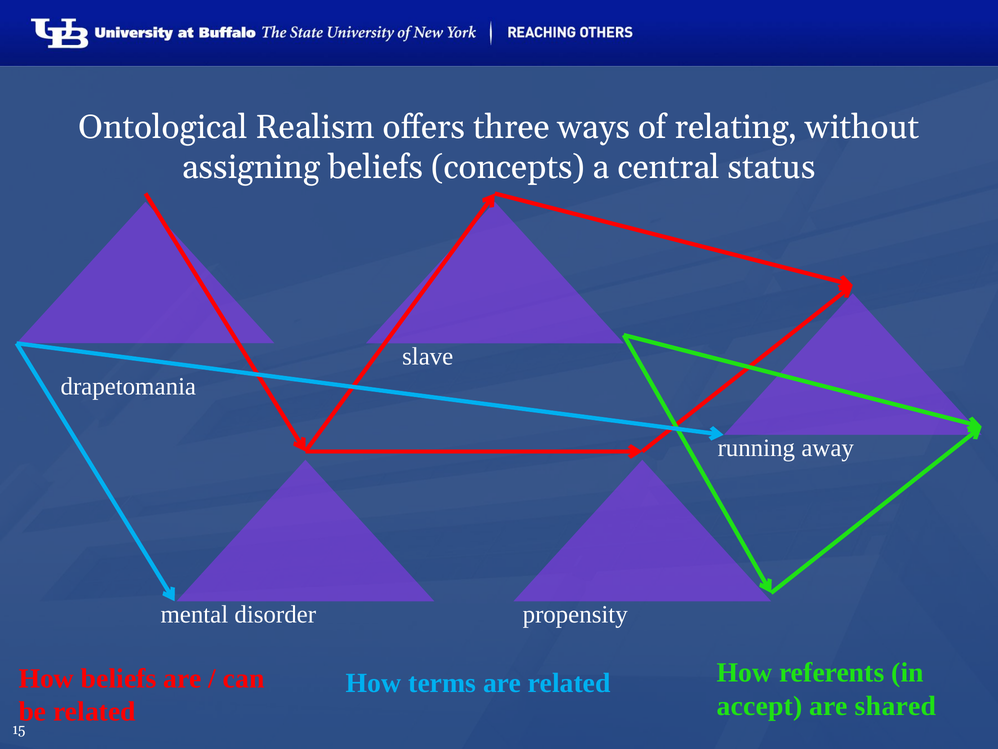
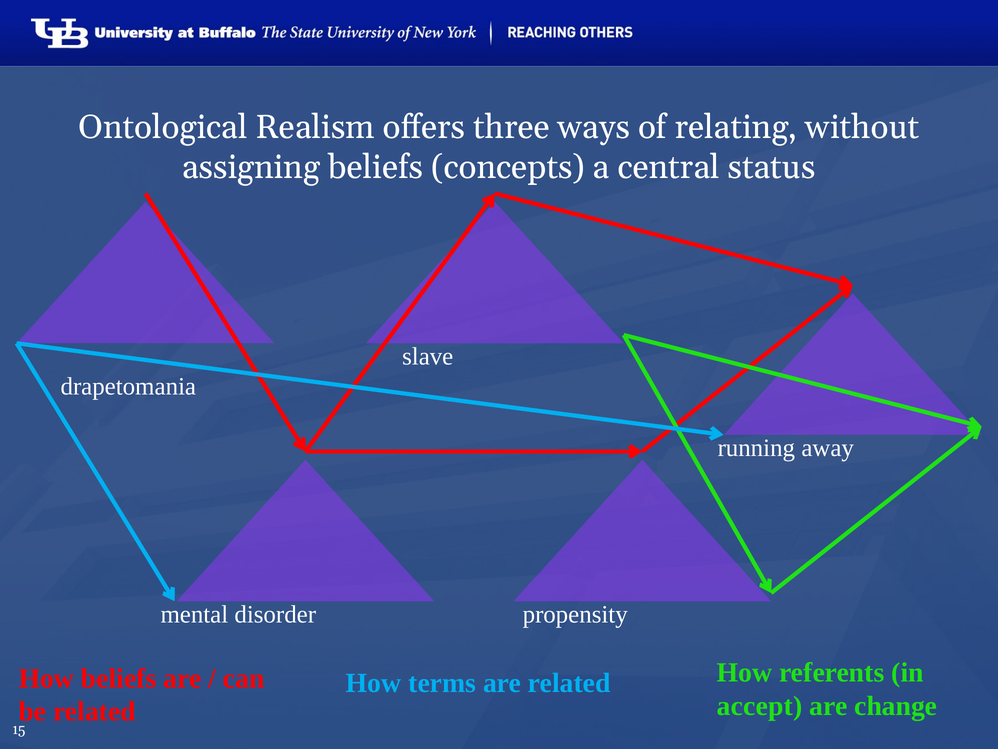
shared: shared -> change
